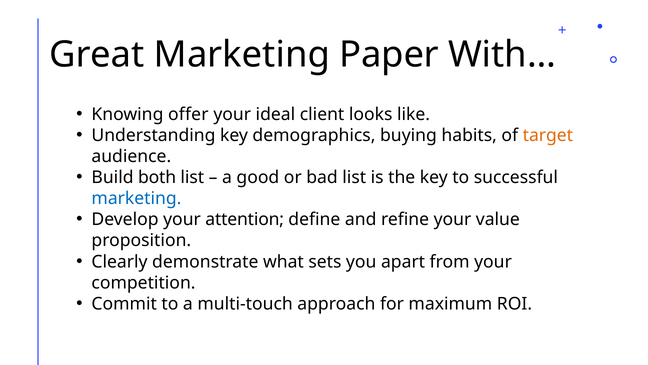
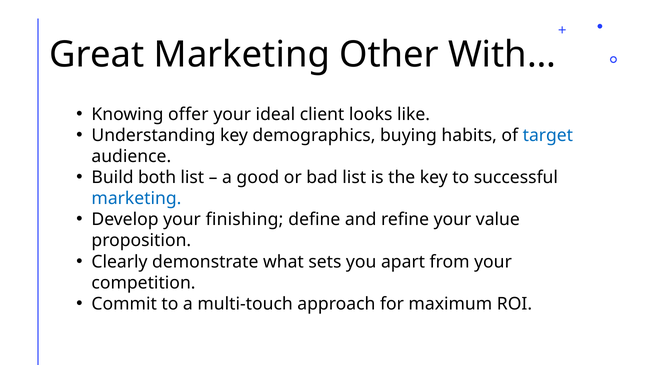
Paper: Paper -> Other
target colour: orange -> blue
attention: attention -> finishing
